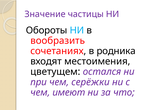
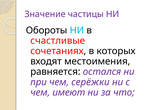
вообразить: вообразить -> счастливые
родника: родника -> которых
цветущем: цветущем -> равняется
